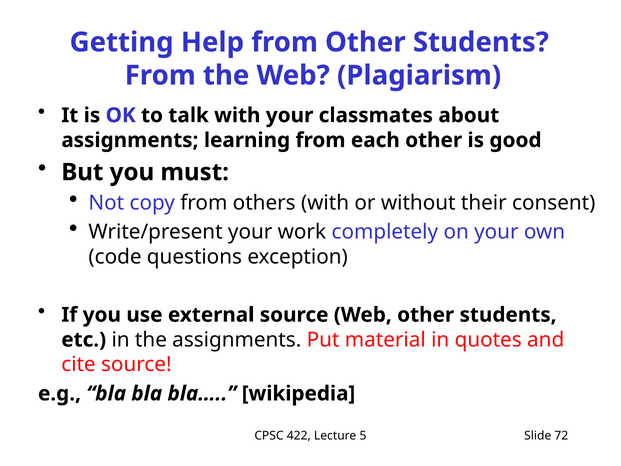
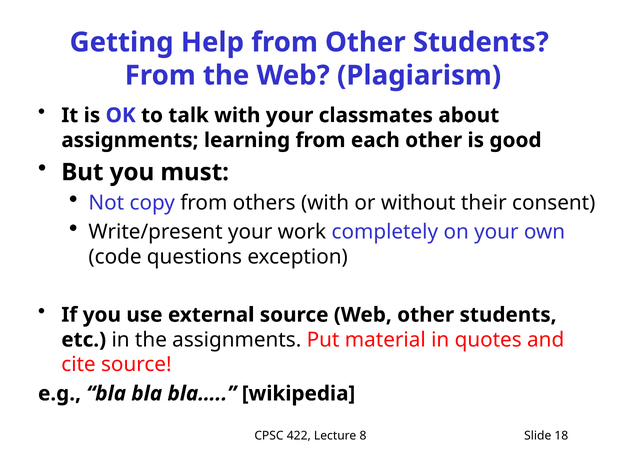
5: 5 -> 8
72: 72 -> 18
